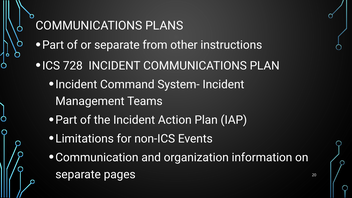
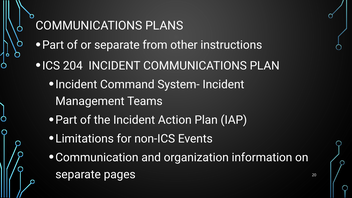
728: 728 -> 204
